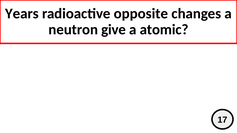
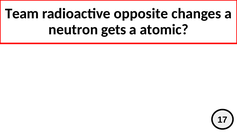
Years: Years -> Team
give: give -> gets
